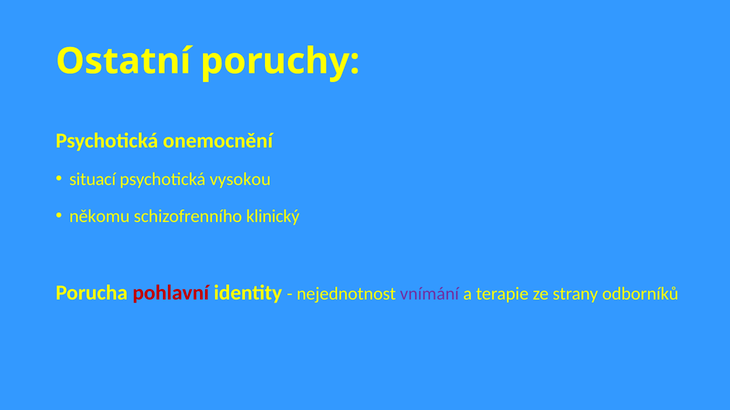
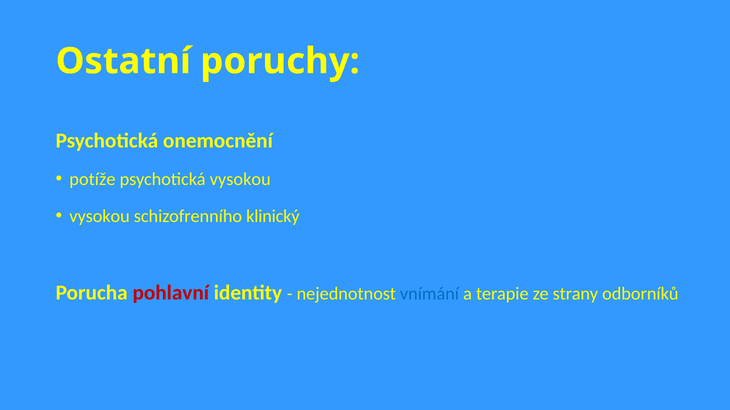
situací: situací -> potíže
někomu at (100, 217): někomu -> vysokou
vnímání colour: purple -> blue
